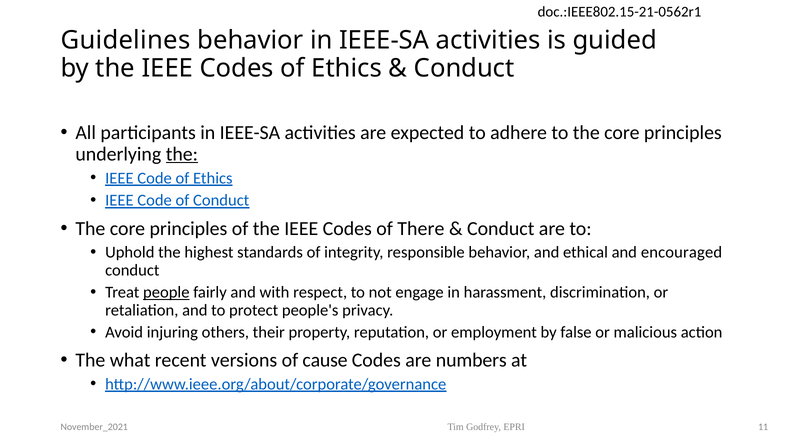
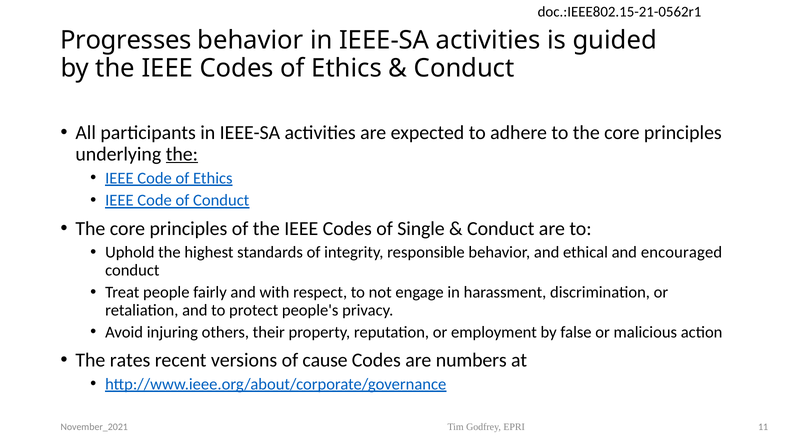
Guidelines: Guidelines -> Progresses
There: There -> Single
people underline: present -> none
what: what -> rates
